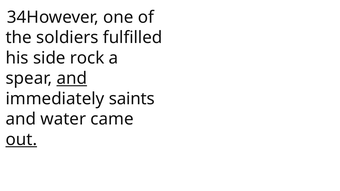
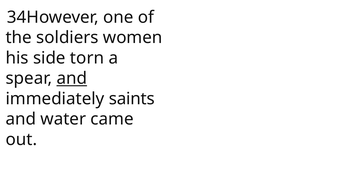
fulfilled: fulfilled -> women
rock: rock -> torn
out underline: present -> none
